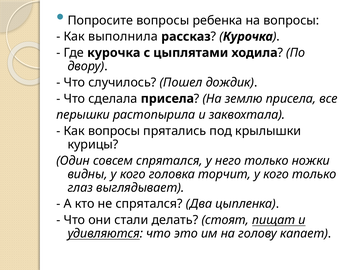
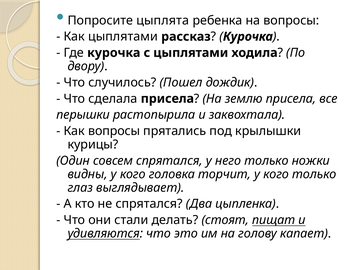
Попросите вопросы: вопросы -> цыплята
Как выполнила: выполнила -> цыплятами
